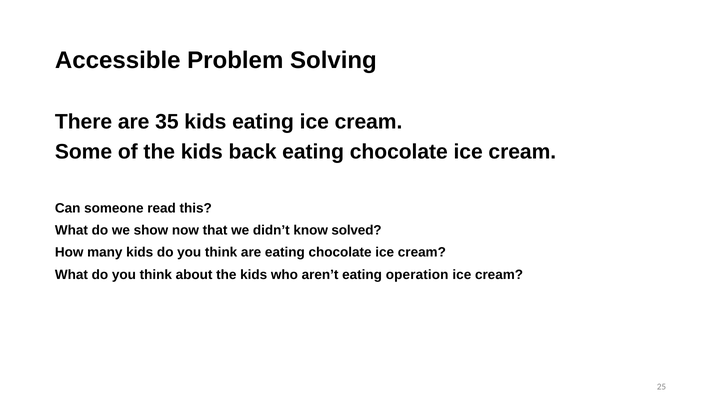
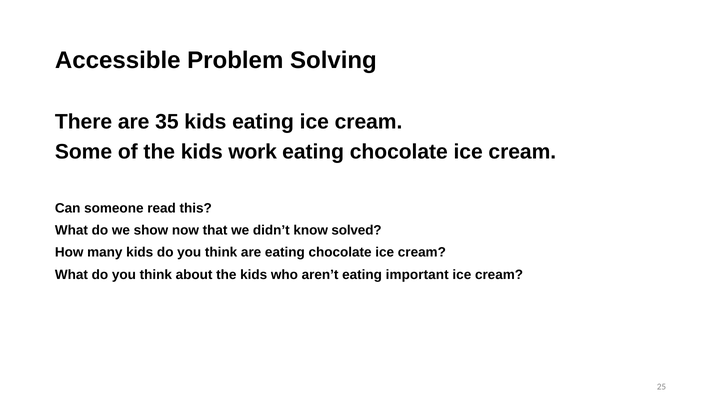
back: back -> work
operation: operation -> important
